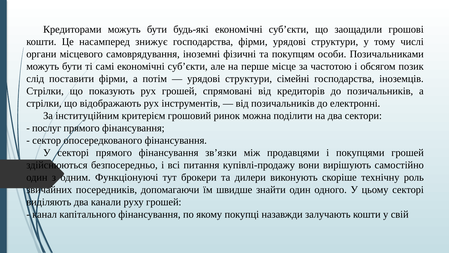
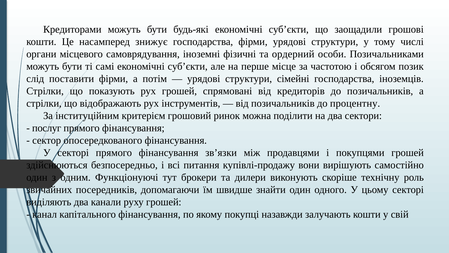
покупцям: покупцям -> ордерний
електронні: електронні -> процентну
